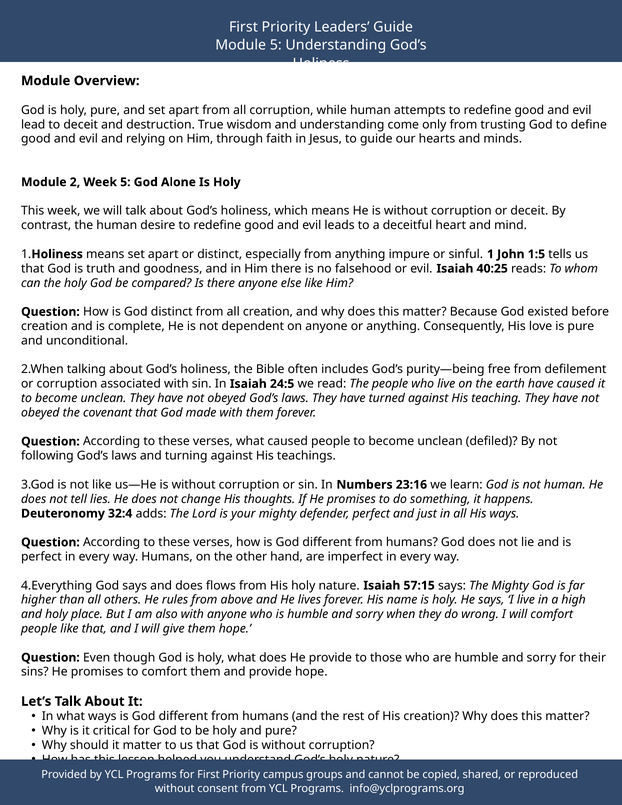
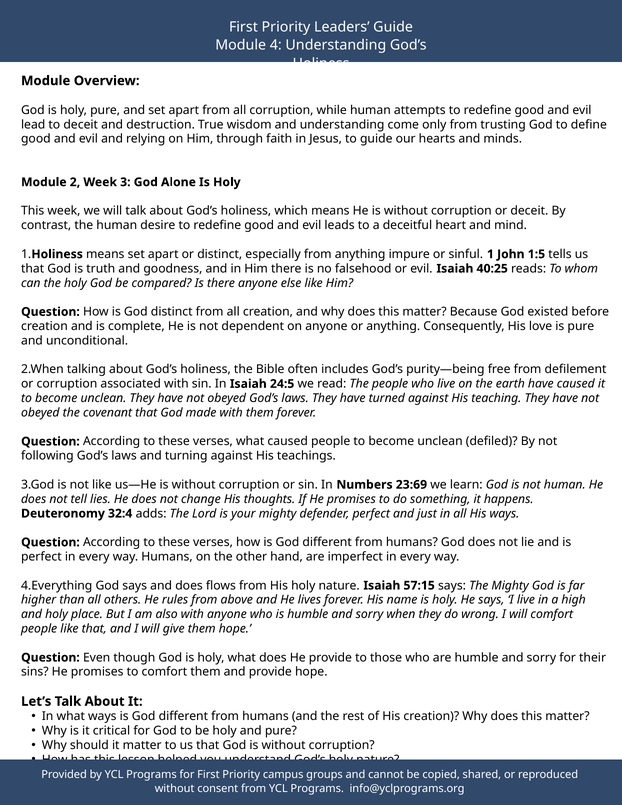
Module 5: 5 -> 4
Week 5: 5 -> 3
23:16: 23:16 -> 23:69
